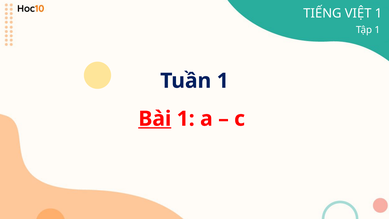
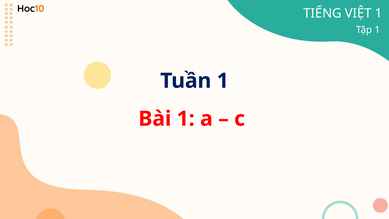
Bài underline: present -> none
